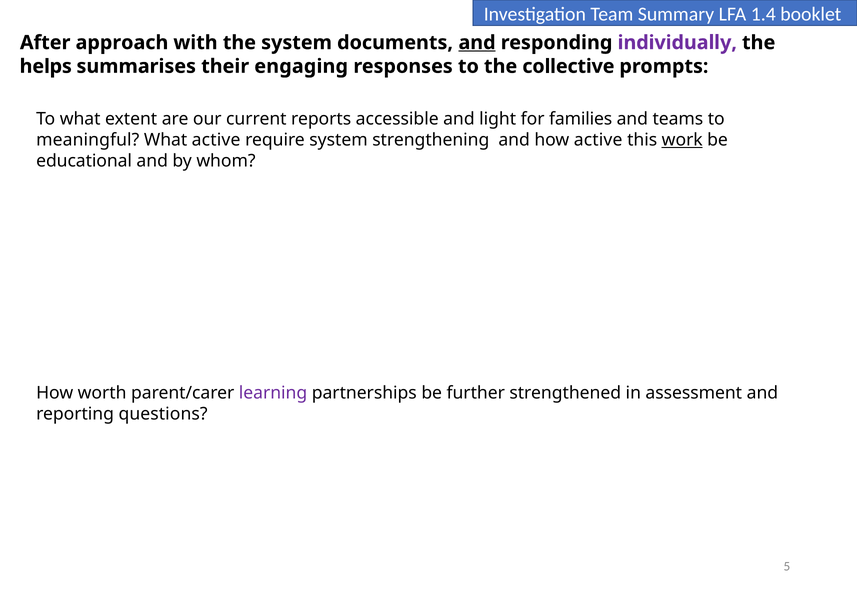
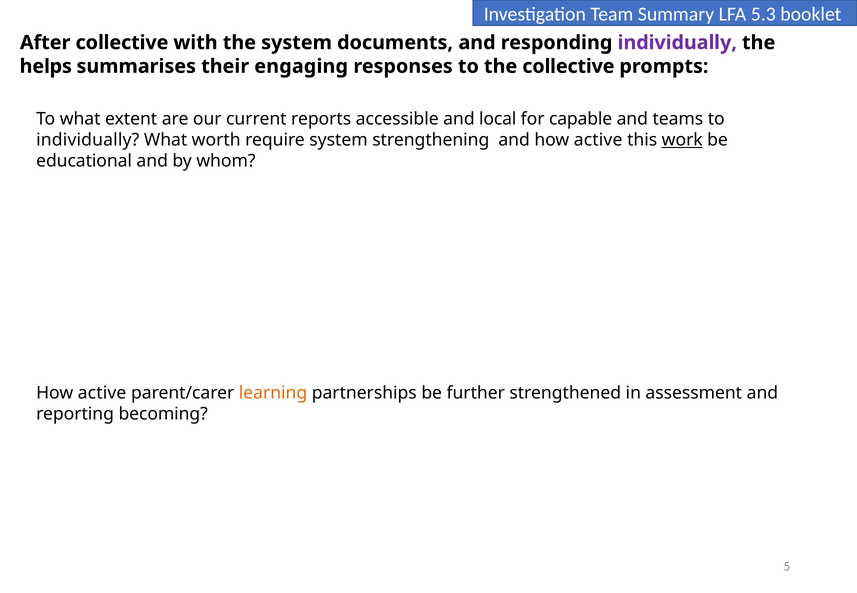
1.4: 1.4 -> 5.3
After approach: approach -> collective
and at (477, 43) underline: present -> none
light: light -> local
families: families -> capable
meaningful at (88, 140): meaningful -> individually
What active: active -> worth
worth at (102, 393): worth -> active
learning colour: purple -> orange
questions: questions -> becoming
